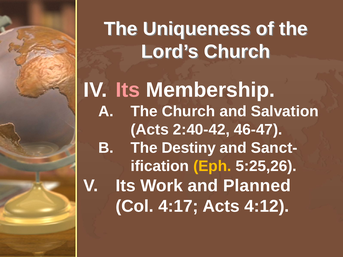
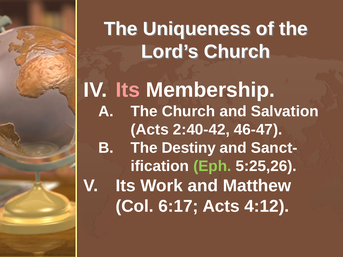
Eph colour: yellow -> light green
Planned: Planned -> Matthew
4:17: 4:17 -> 6:17
